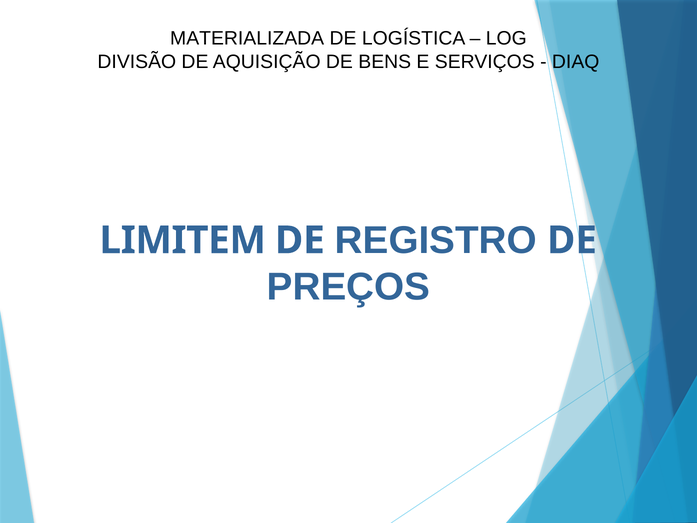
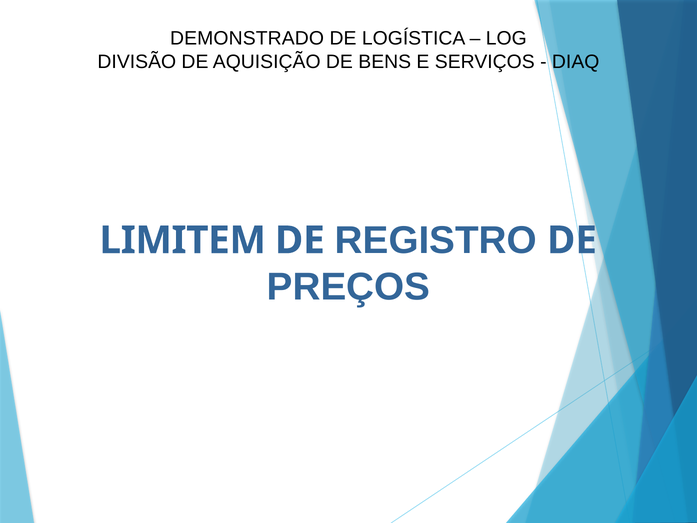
MATERIALIZADA: MATERIALIZADA -> DEMONSTRADO
